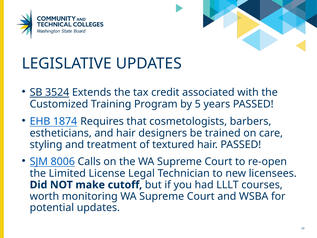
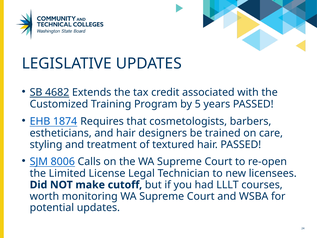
3524: 3524 -> 4682
